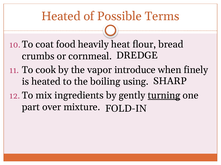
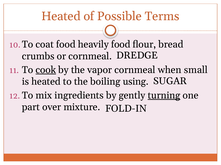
heavily heat: heat -> food
cook underline: none -> present
vapor introduce: introduce -> cornmeal
finely: finely -> small
SHARP: SHARP -> SUGAR
